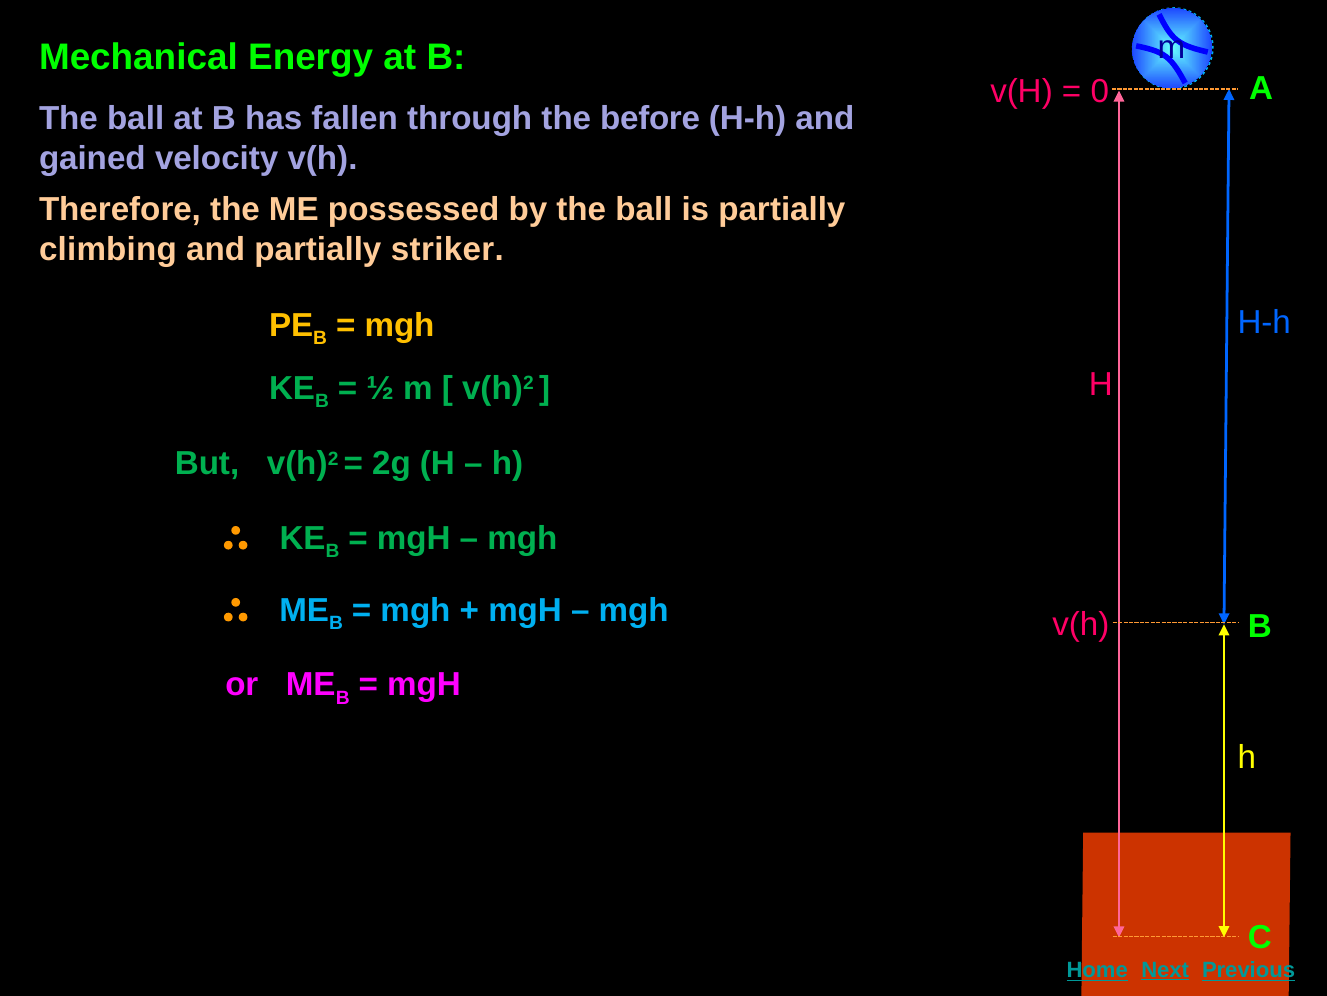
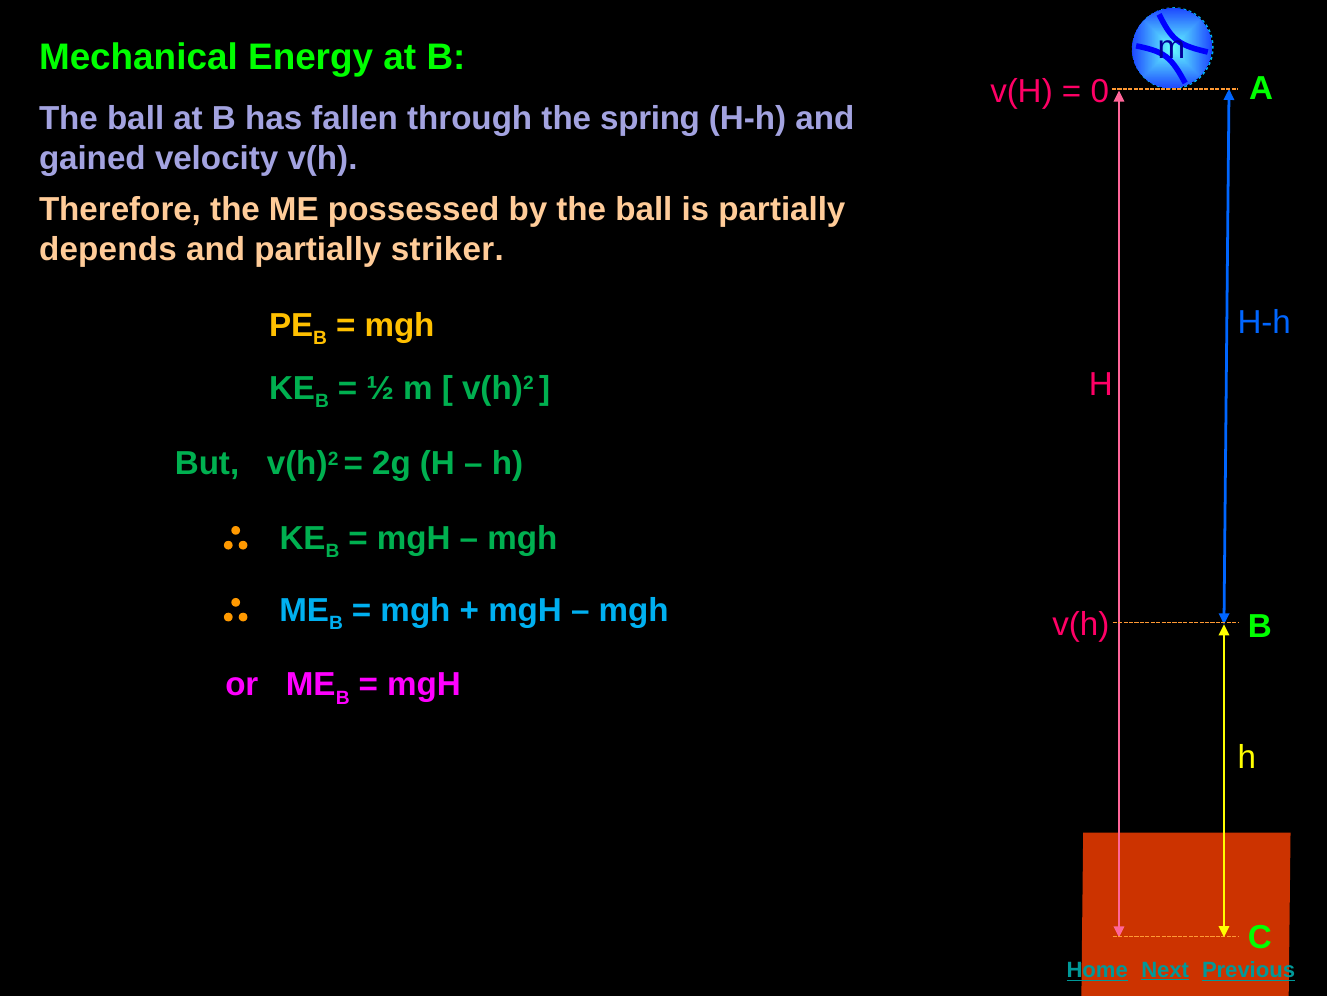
before: before -> spring
climbing: climbing -> depends
